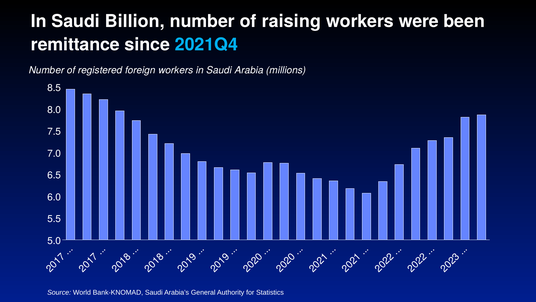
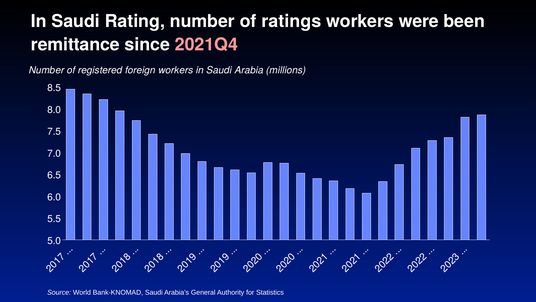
Billion: Billion -> Rating
raising: raising -> ratings
2021Q4 colour: light blue -> pink
